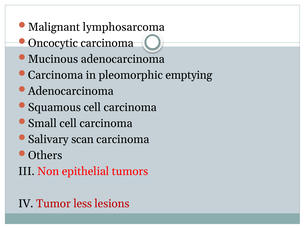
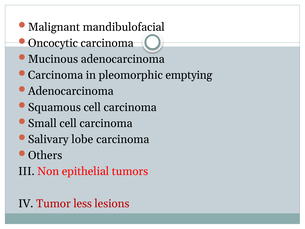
lymphosarcoma: lymphosarcoma -> mandibulofacial
scan: scan -> lobe
